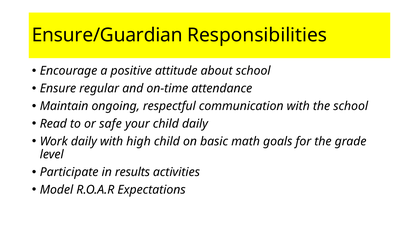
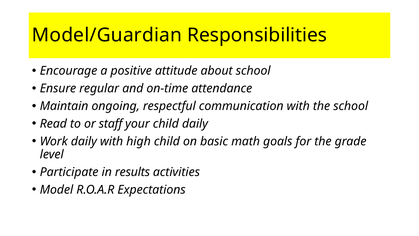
Ensure/Guardian: Ensure/Guardian -> Model/Guardian
safe: safe -> staff
